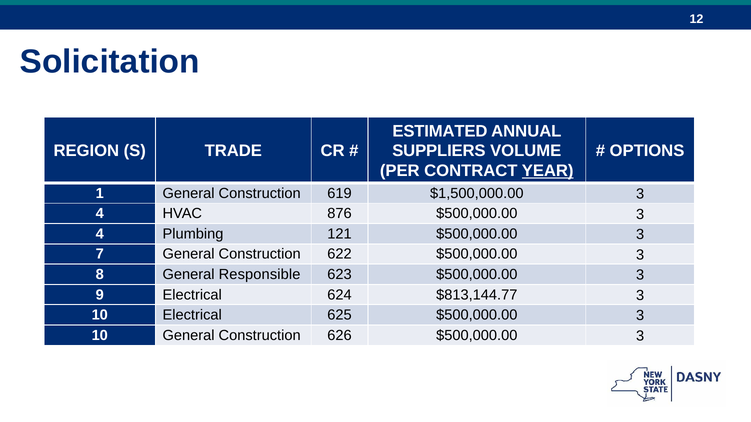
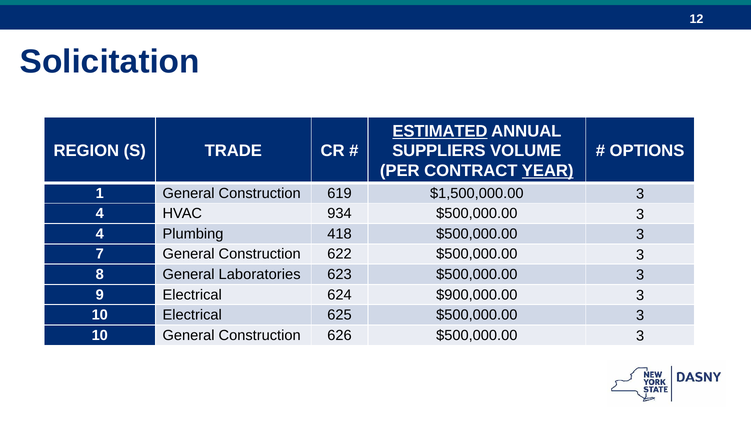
ESTIMATED underline: none -> present
876: 876 -> 934
121: 121 -> 418
Responsible: Responsible -> Laboratories
$813,144.77: $813,144.77 -> $900,000.00
